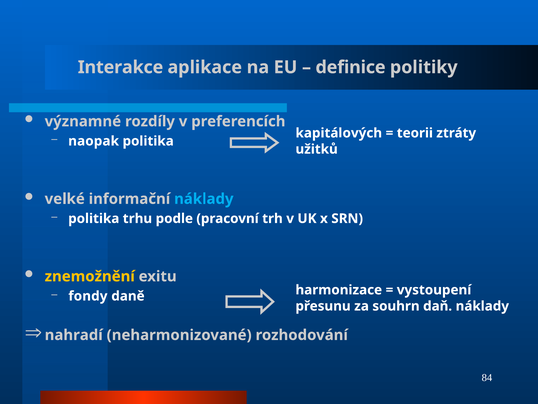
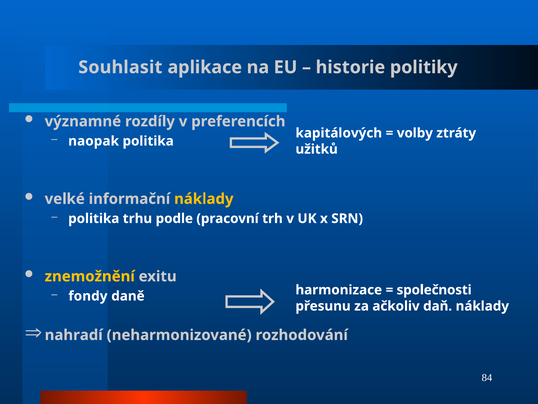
Interakce: Interakce -> Souhlasit
definice: definice -> historie
teorii: teorii -> volby
náklady at (204, 199) colour: light blue -> yellow
vystoupení: vystoupení -> společnosti
souhrn: souhrn -> ačkoliv
